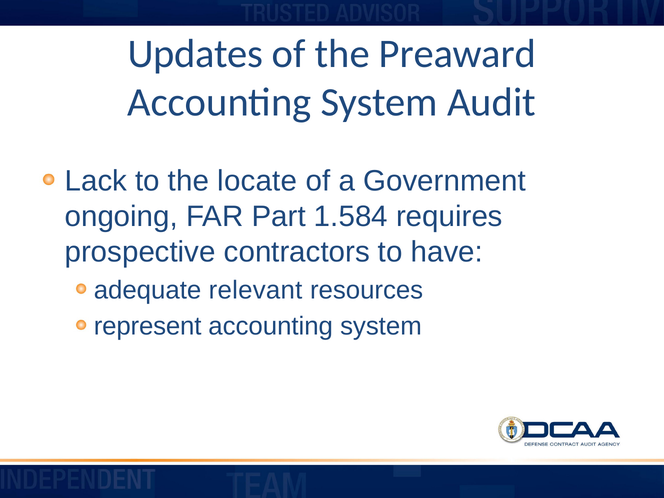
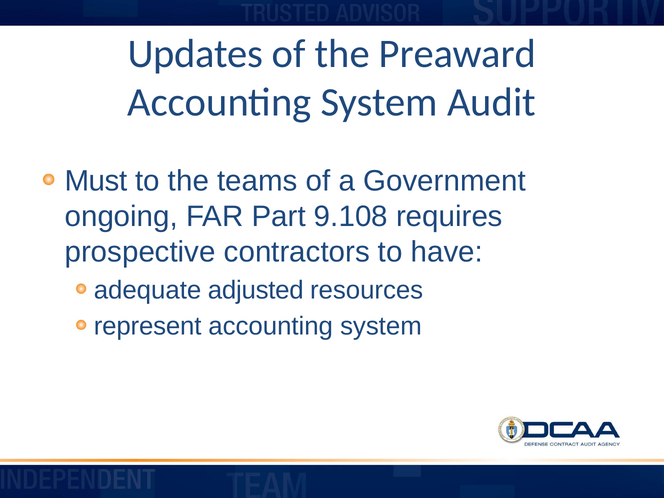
Lack: Lack -> Must
locate: locate -> teams
1.584: 1.584 -> 9.108
relevant: relevant -> adjusted
